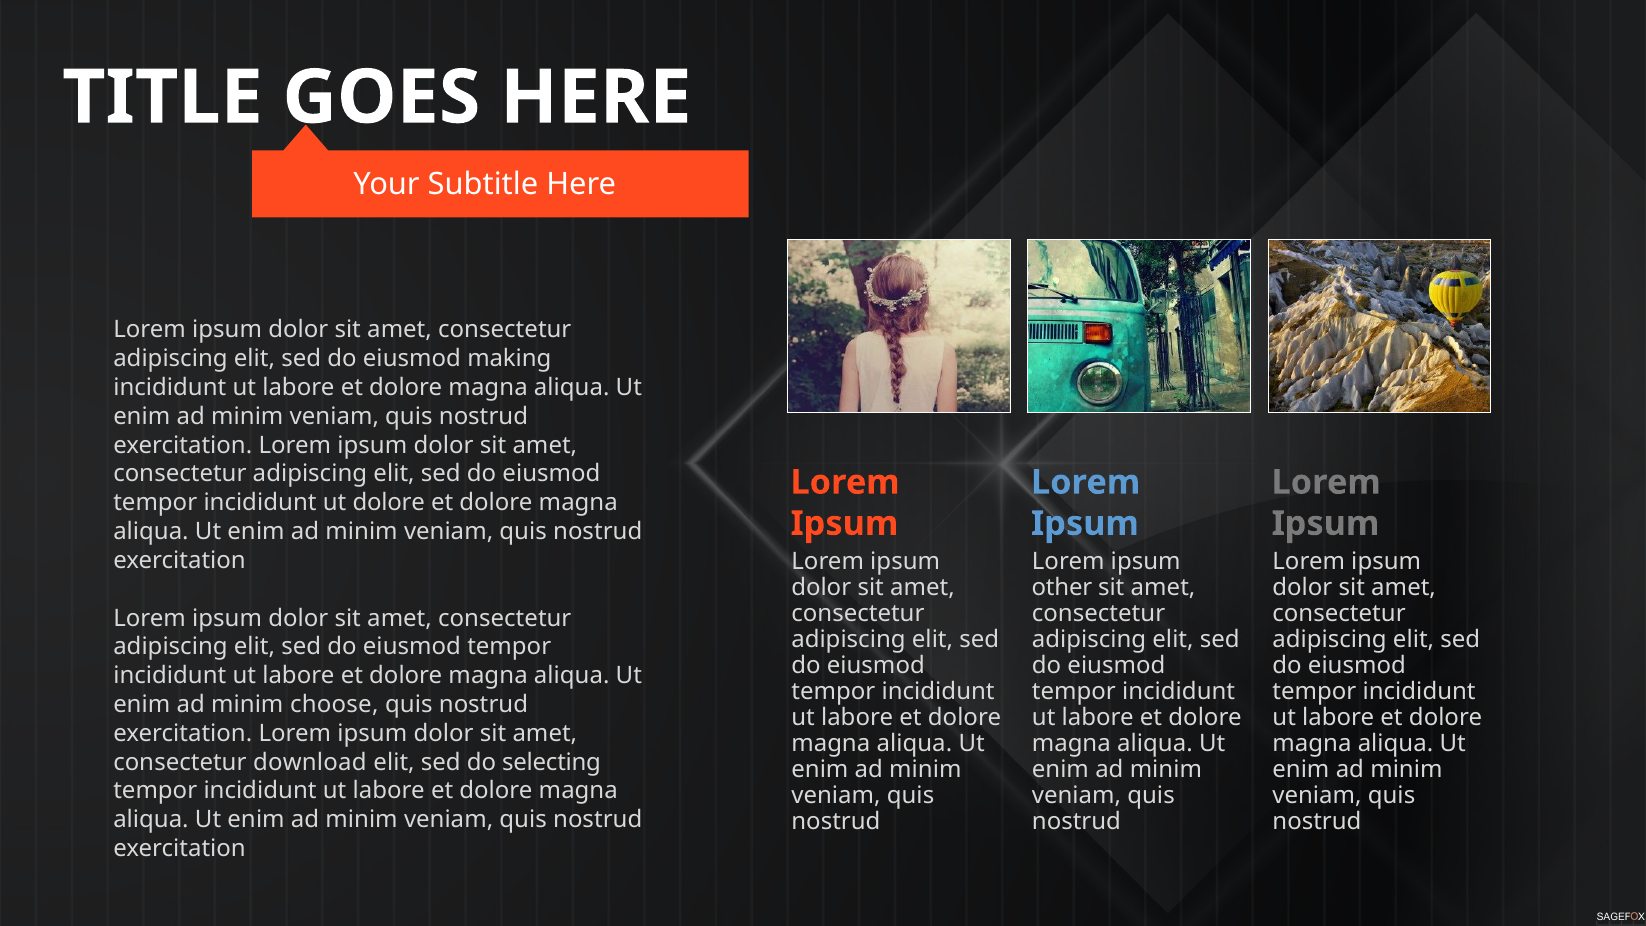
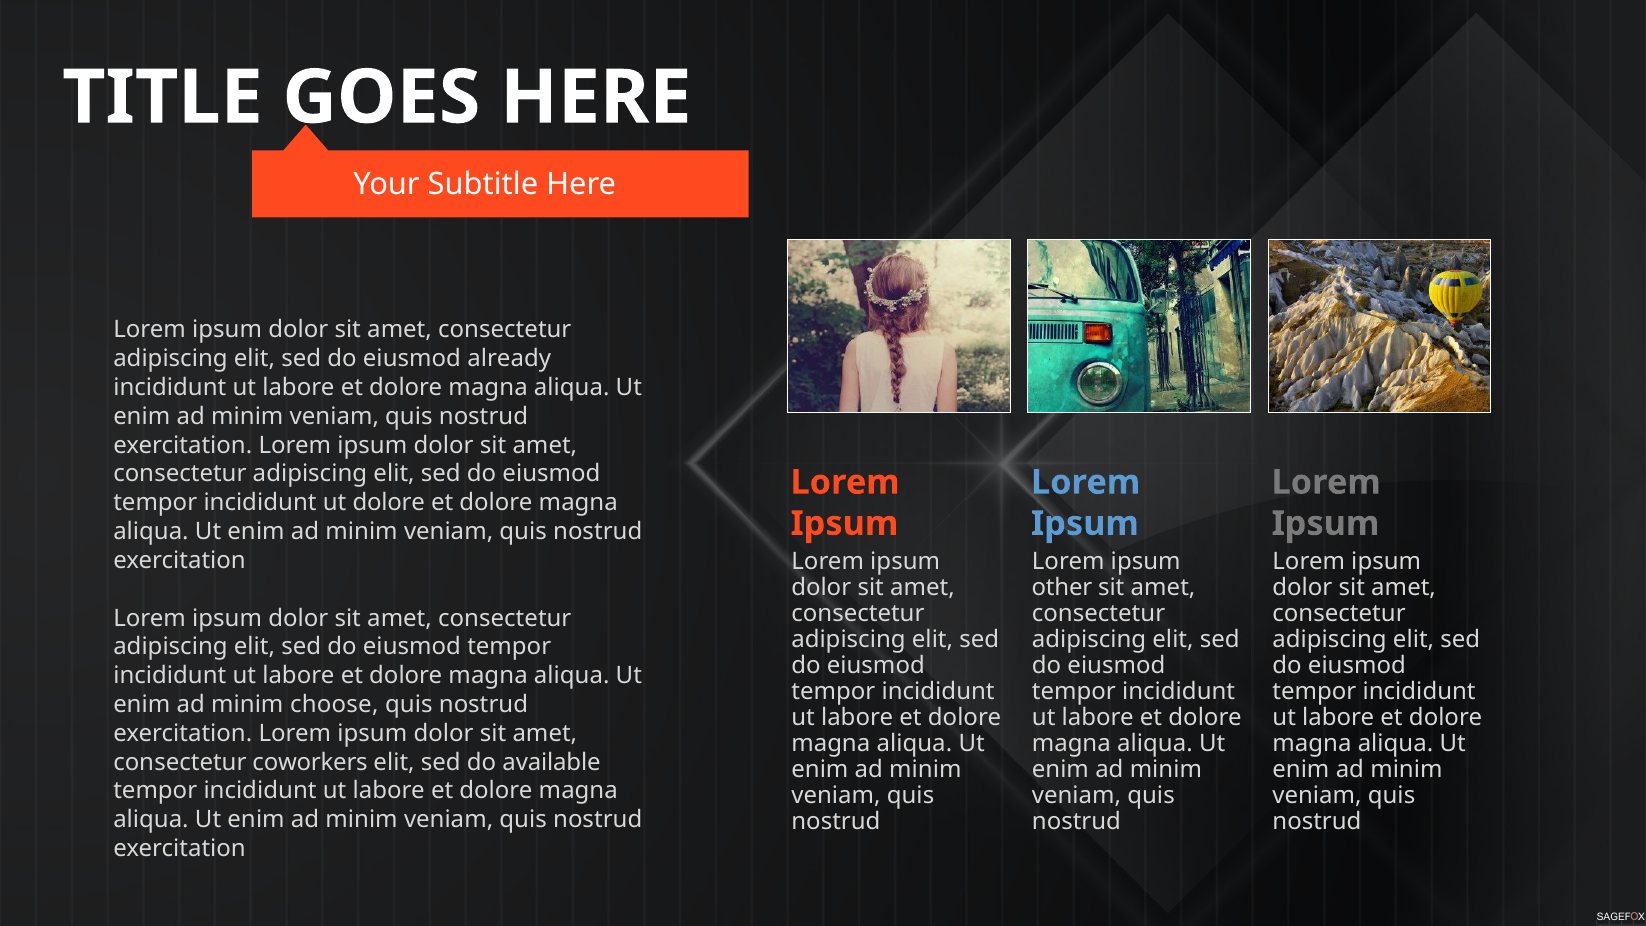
making: making -> already
download: download -> coworkers
selecting: selecting -> available
